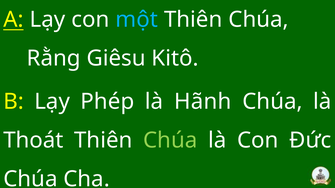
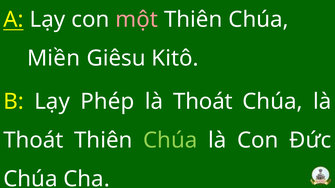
một colour: light blue -> pink
Rằng: Rằng -> Miền
Hãnh at (203, 102): Hãnh -> Thoát
